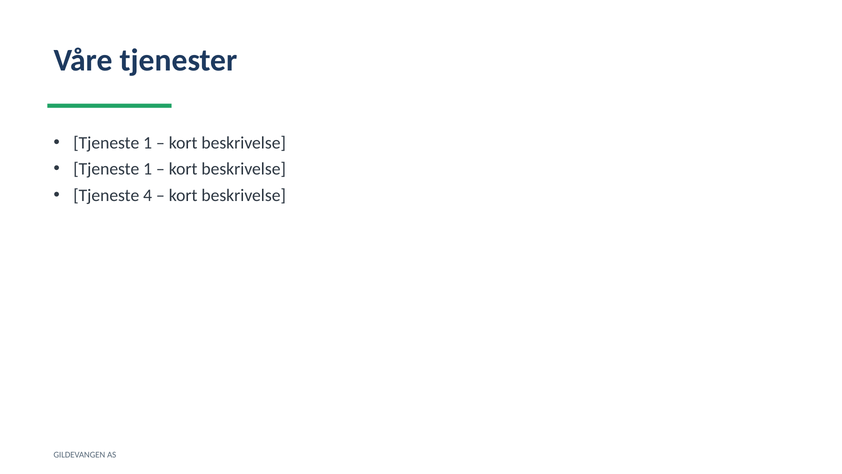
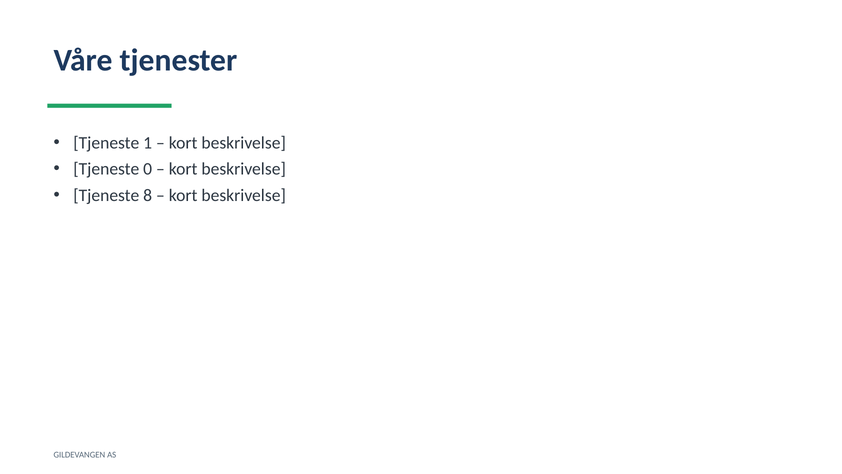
1 at (148, 169): 1 -> 0
4: 4 -> 8
